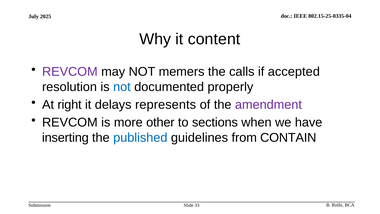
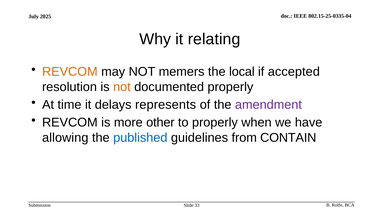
content: content -> relating
REVCOM at (70, 72) colour: purple -> orange
calls: calls -> local
not at (122, 87) colour: blue -> orange
right: right -> time
to sections: sections -> properly
inserting: inserting -> allowing
